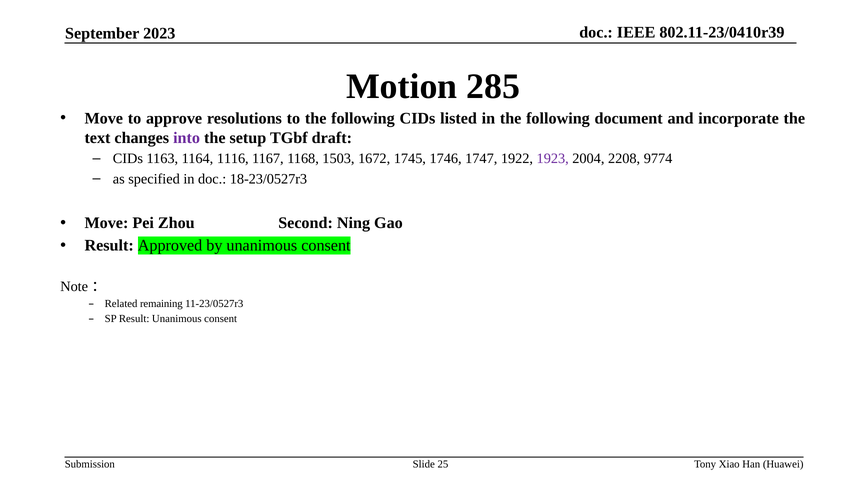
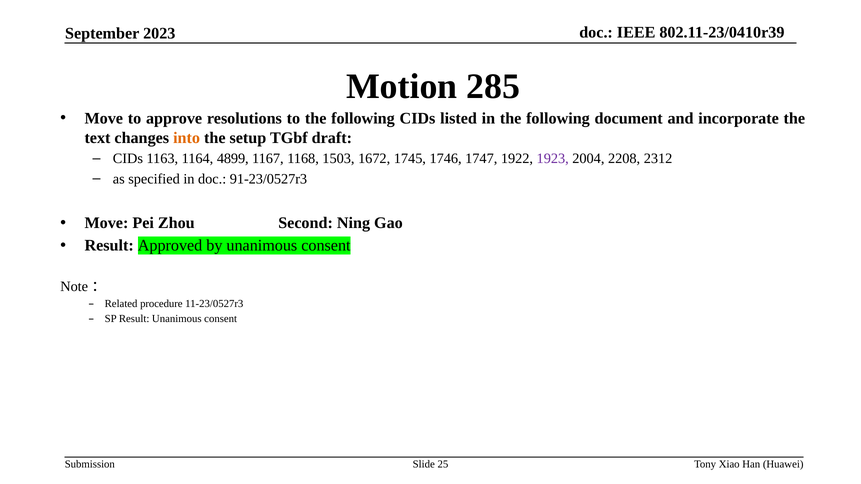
into colour: purple -> orange
1116: 1116 -> 4899
9774: 9774 -> 2312
18-23/0527r3: 18-23/0527r3 -> 91-23/0527r3
remaining: remaining -> procedure
